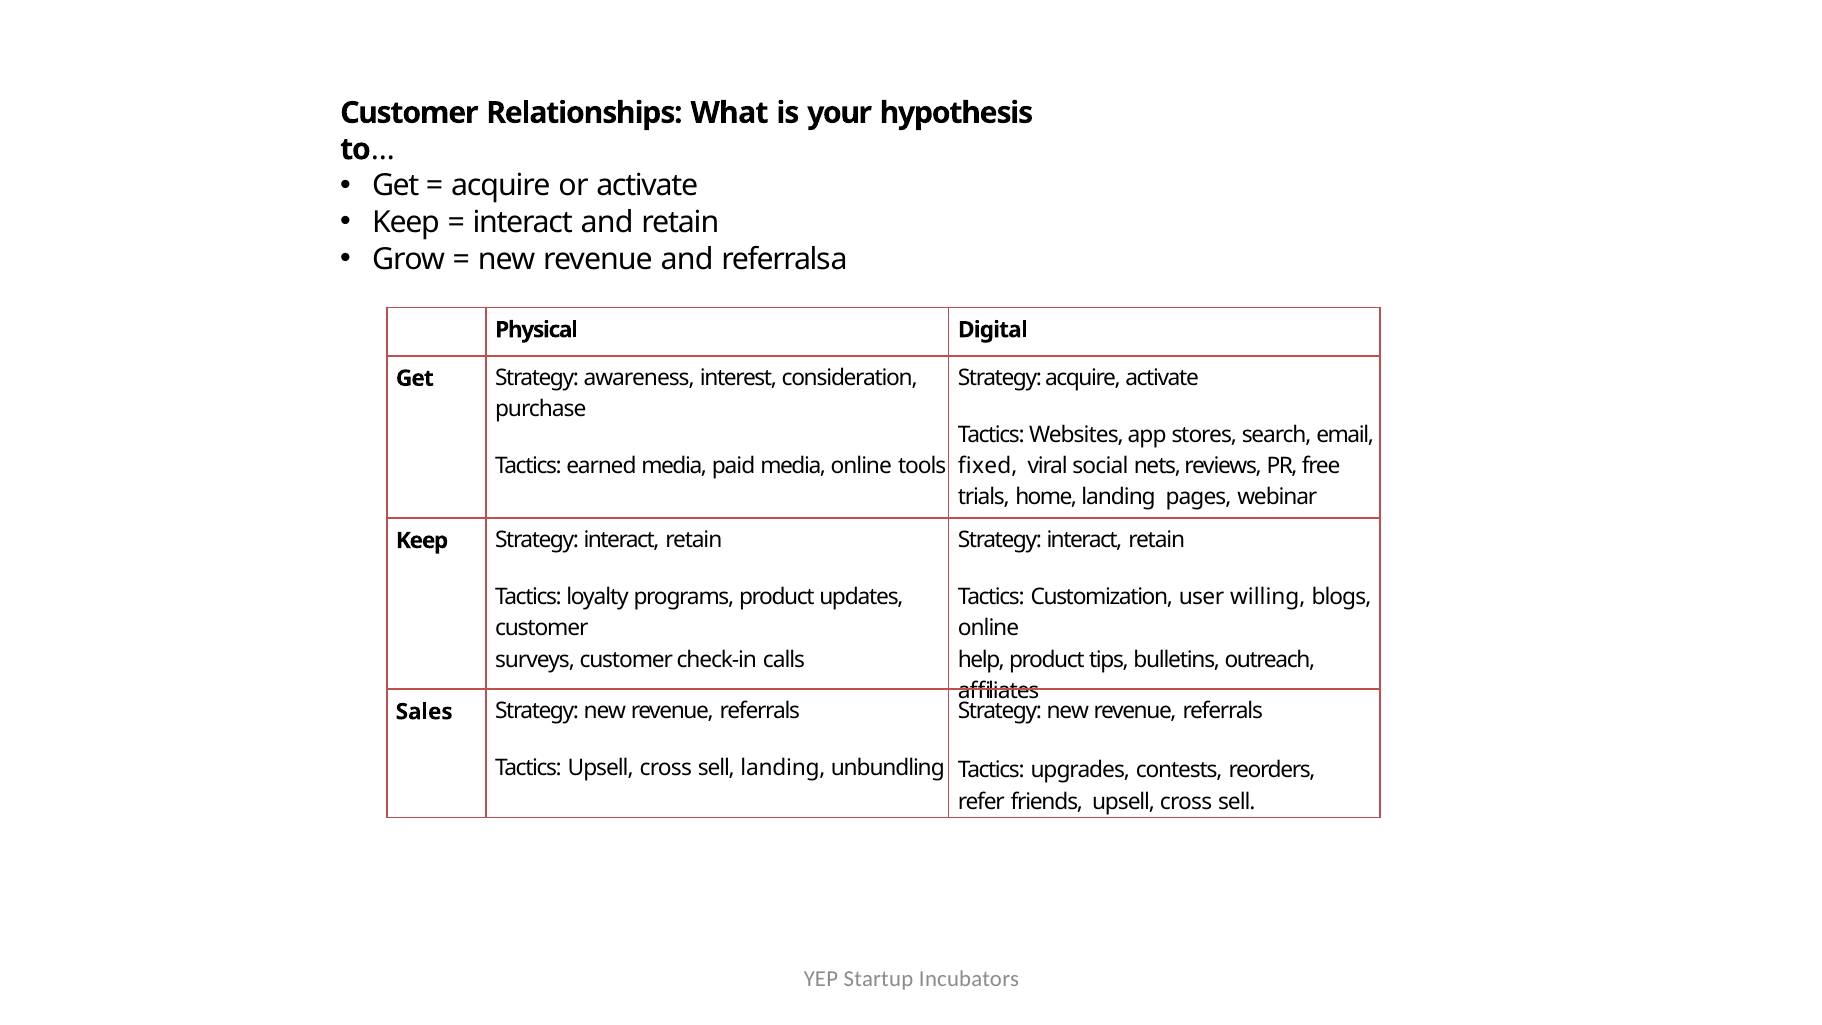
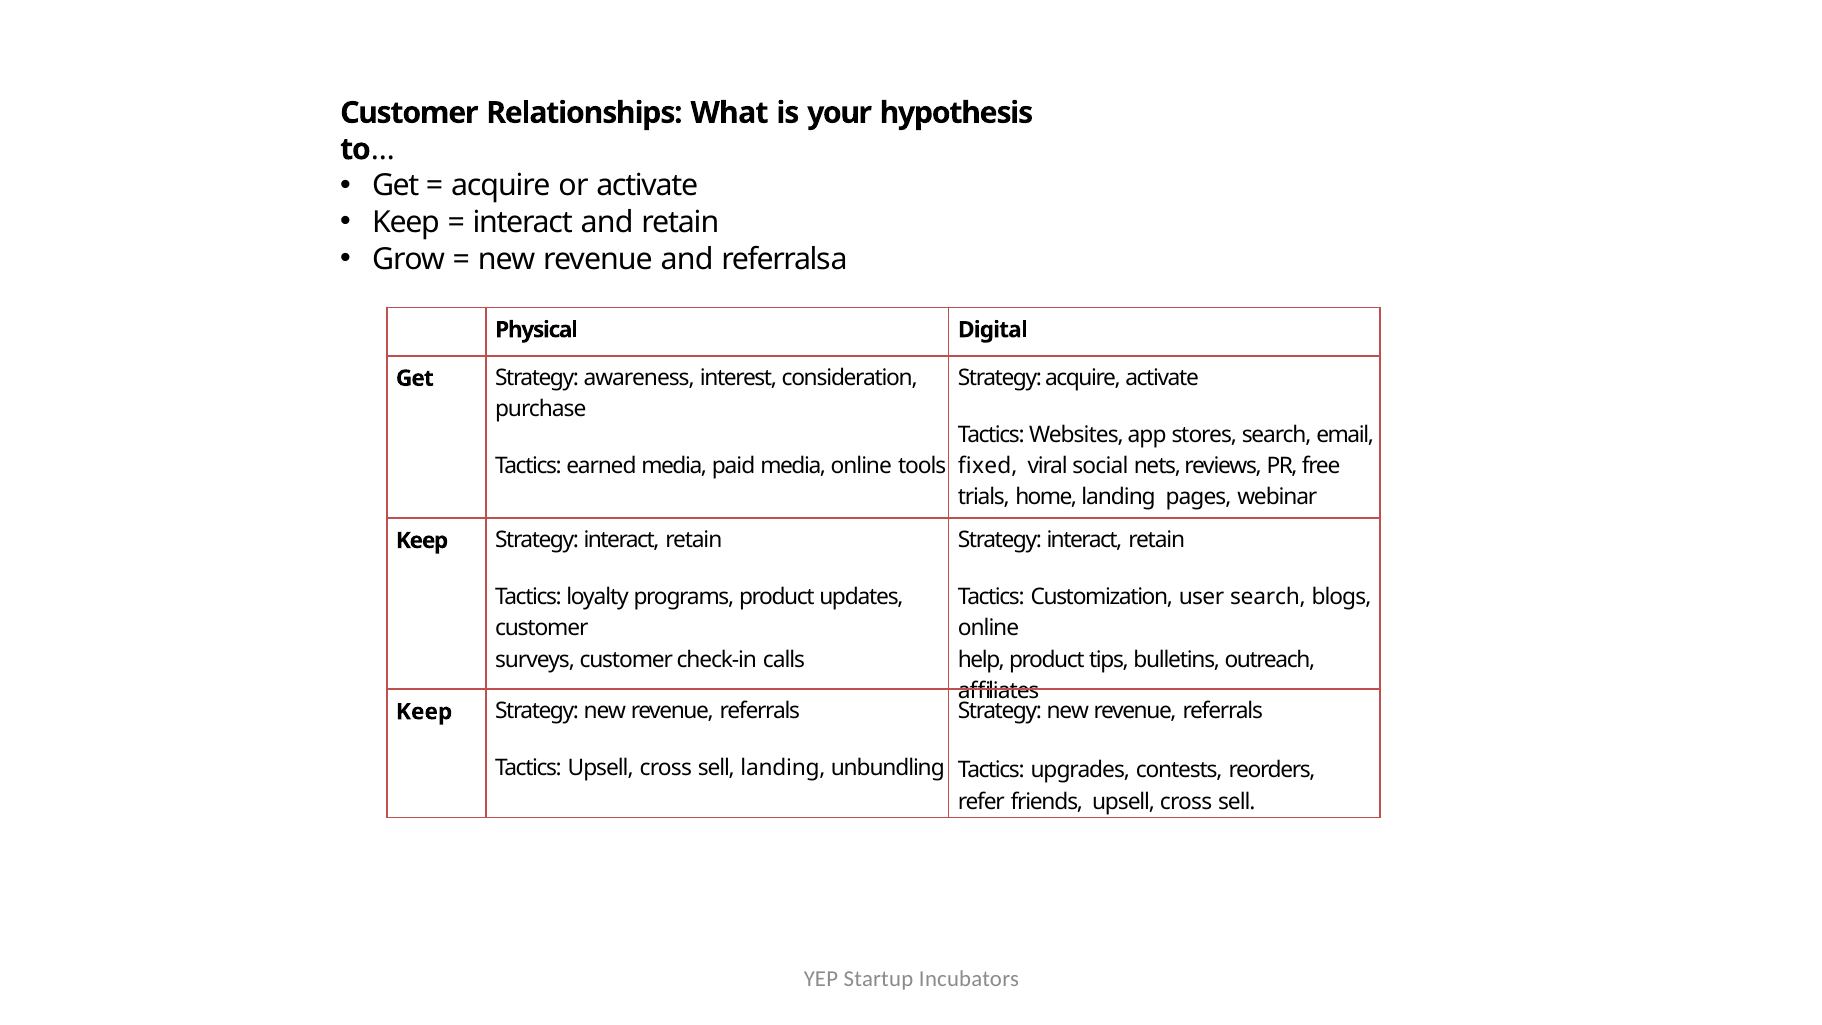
user willing: willing -> search
Sales at (424, 712): Sales -> Keep
